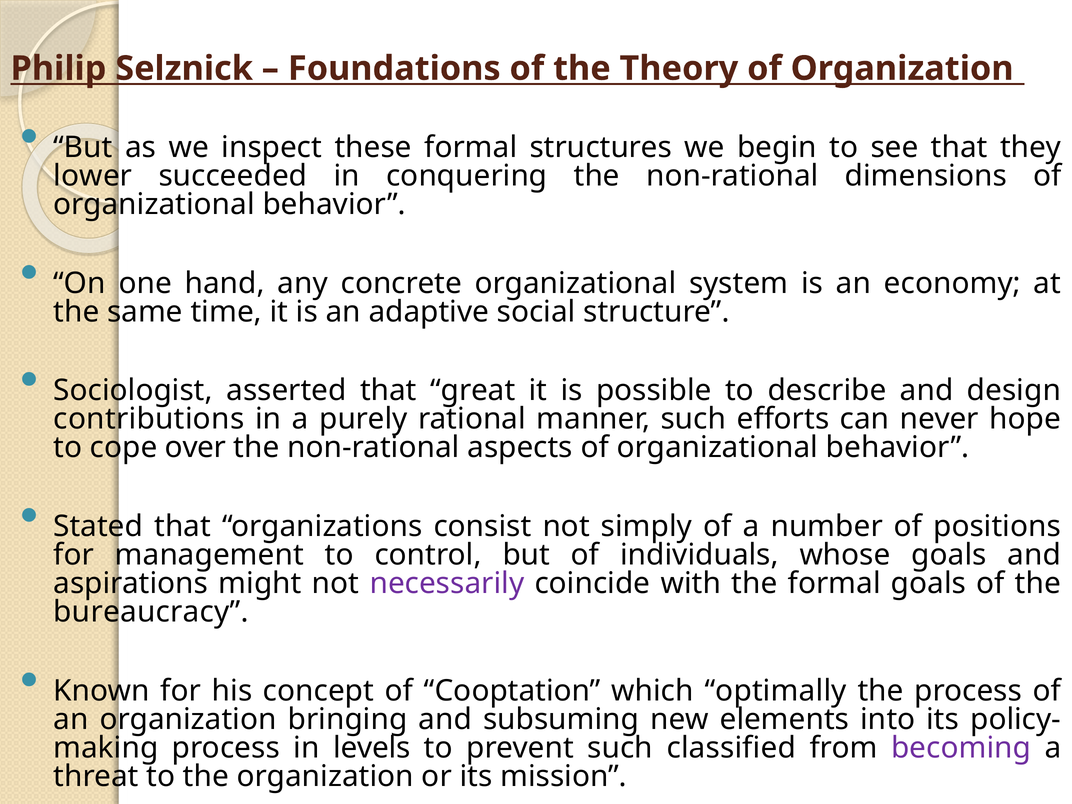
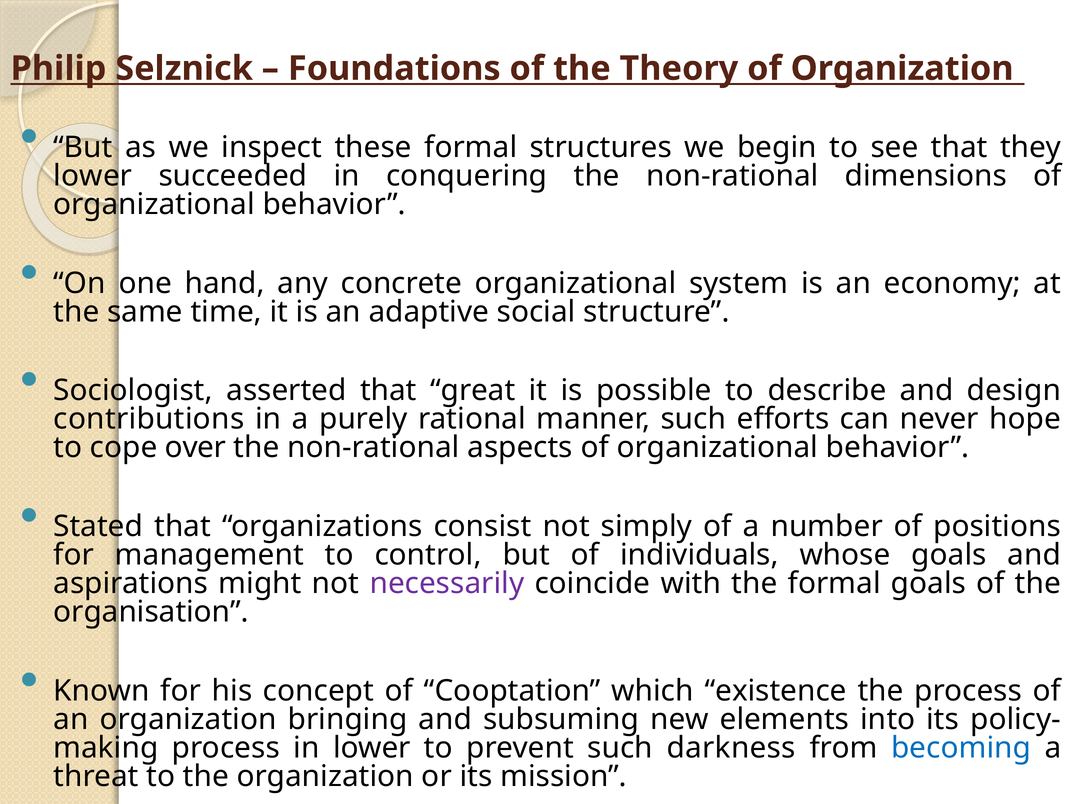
bureaucracy: bureaucracy -> organisation
optimally: optimally -> existence
in levels: levels -> lower
classified: classified -> darkness
becoming colour: purple -> blue
